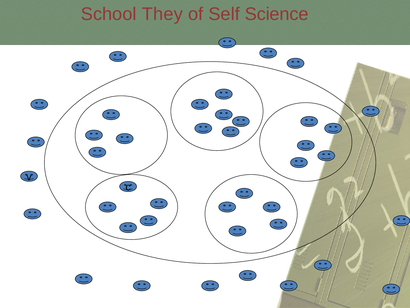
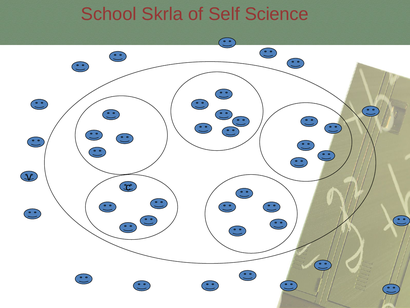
They: They -> Skrla
